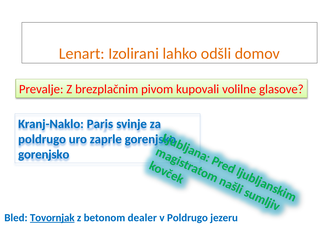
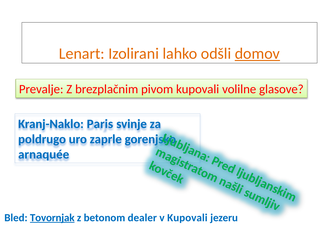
domov underline: none -> present
gorenjsko at (44, 155): gorenjsko -> arnaquée
v Poldrugo: Poldrugo -> Kupovali
